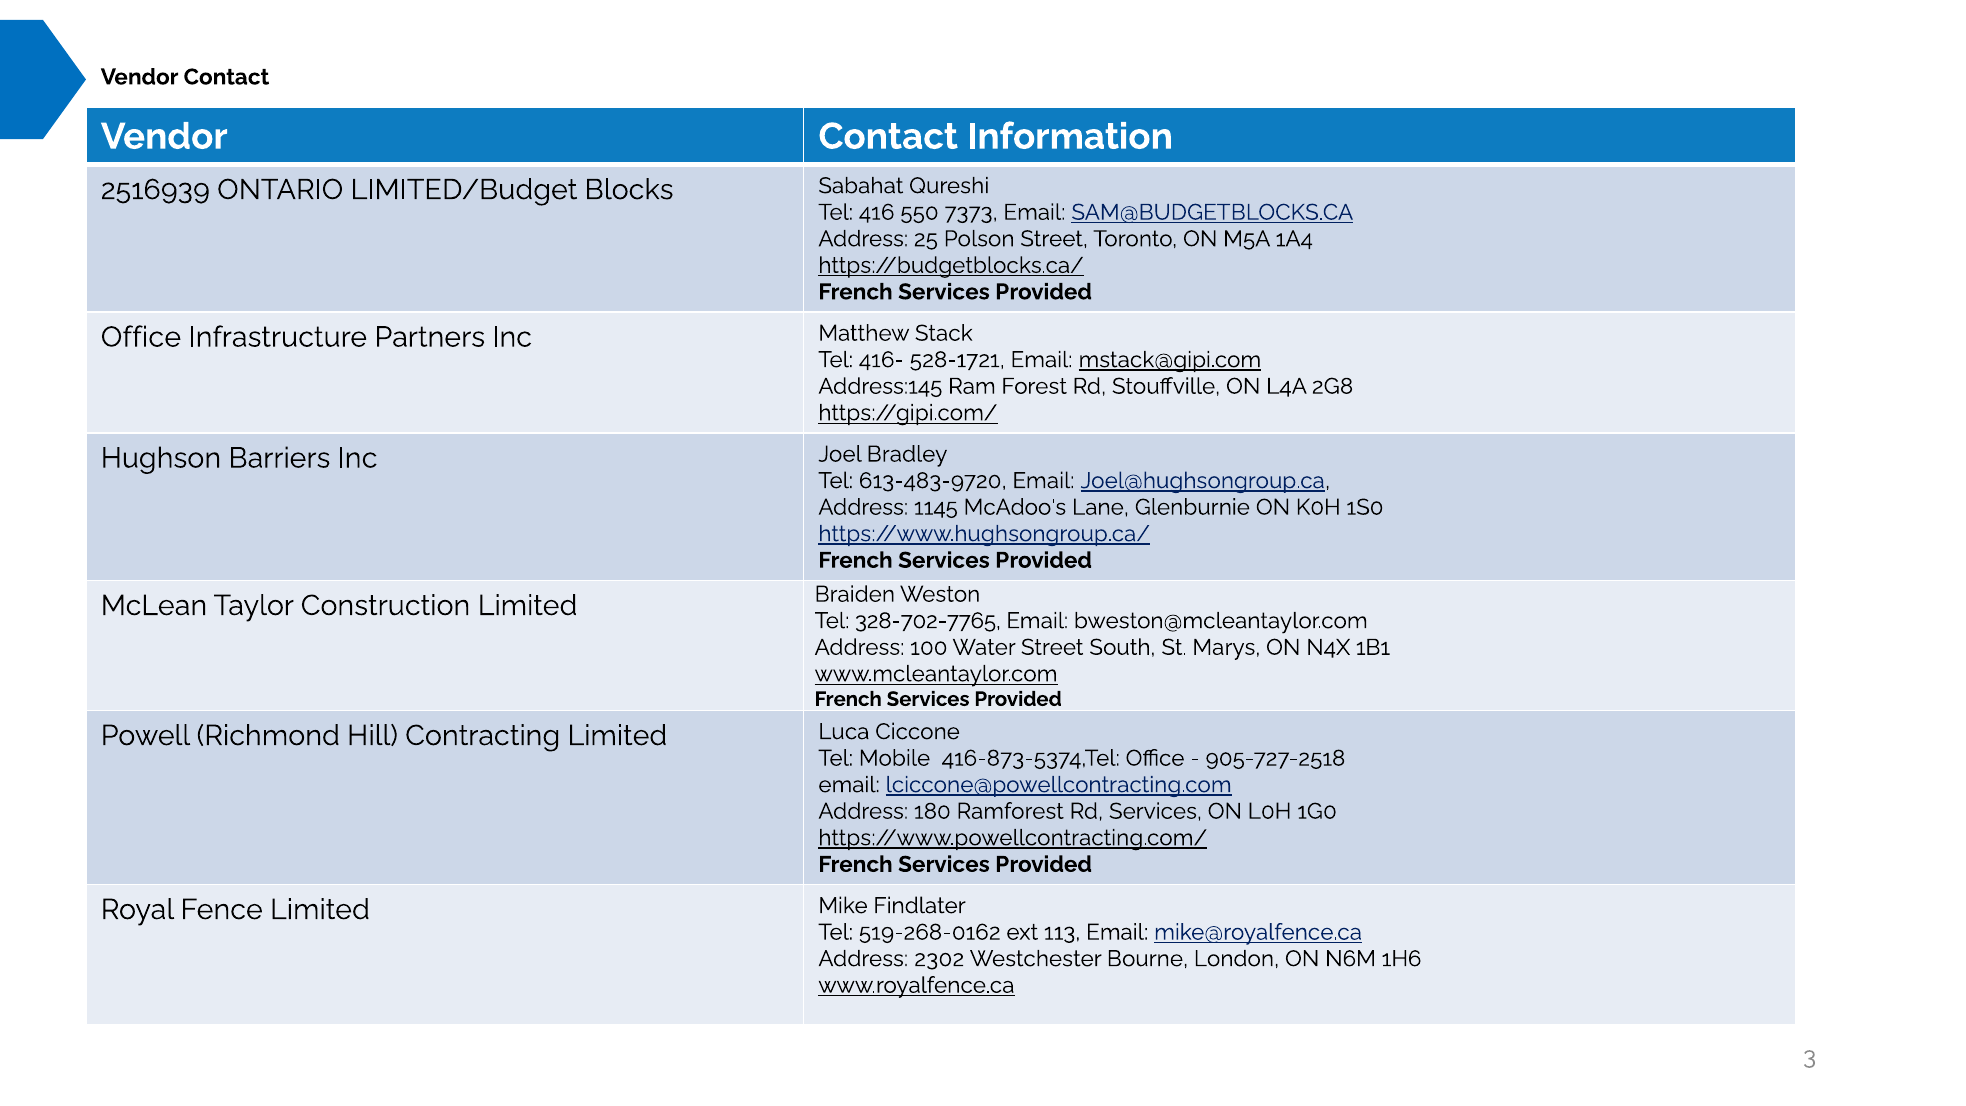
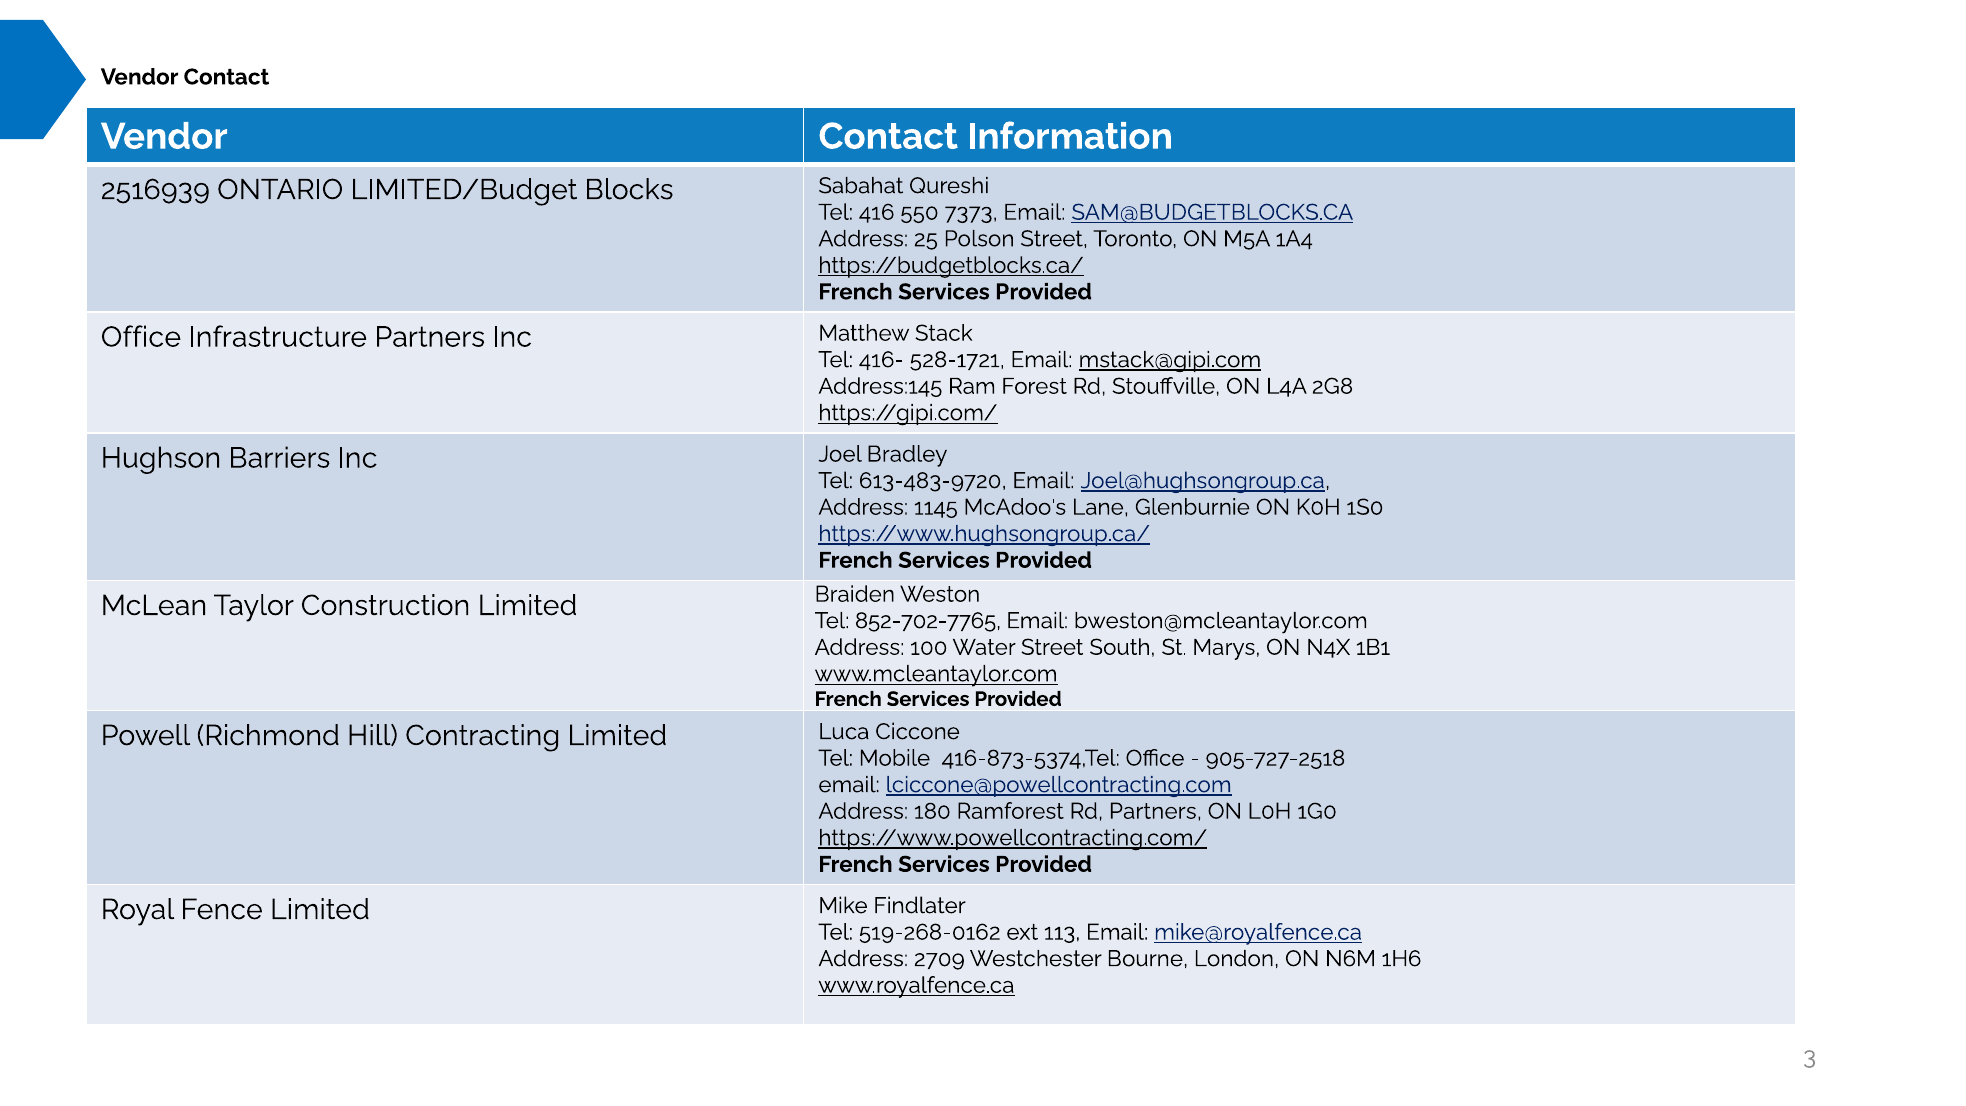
328-702-7765: 328-702-7765 -> 852-702-7765
Rd Services: Services -> Partners
2302: 2302 -> 2709
